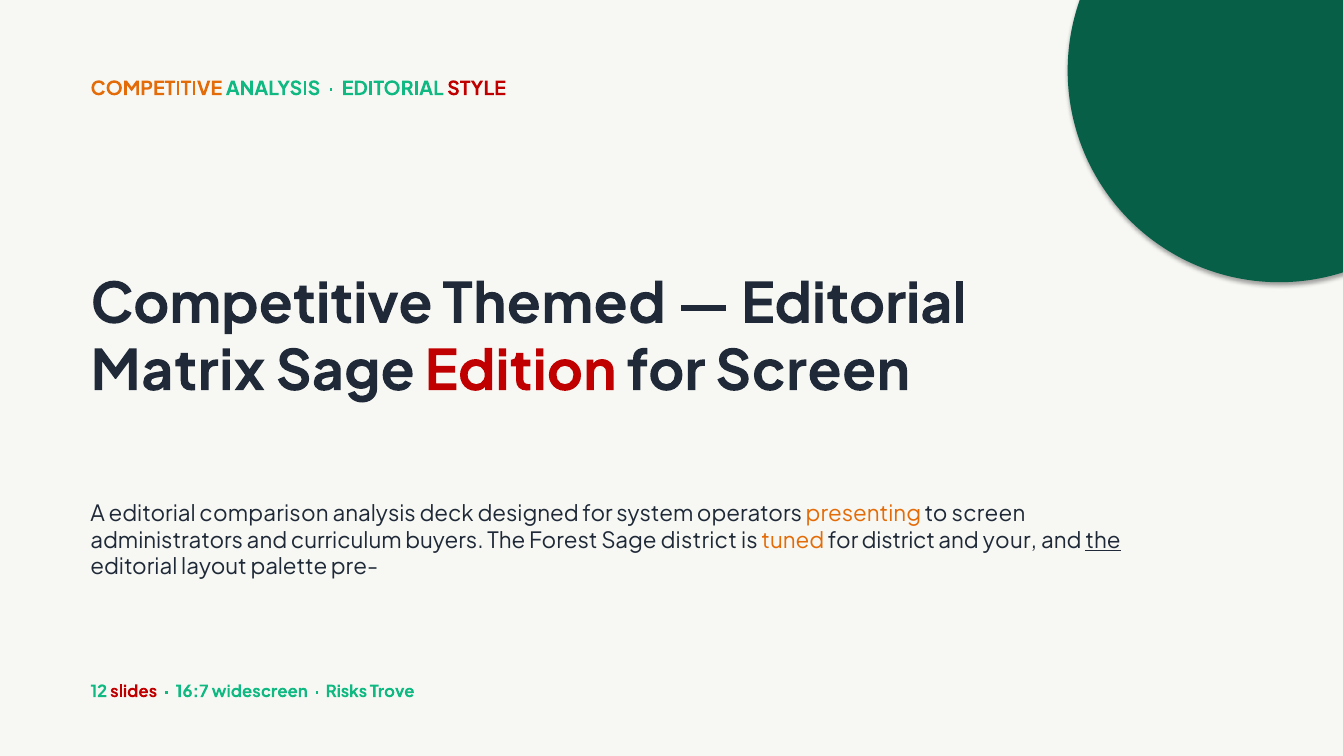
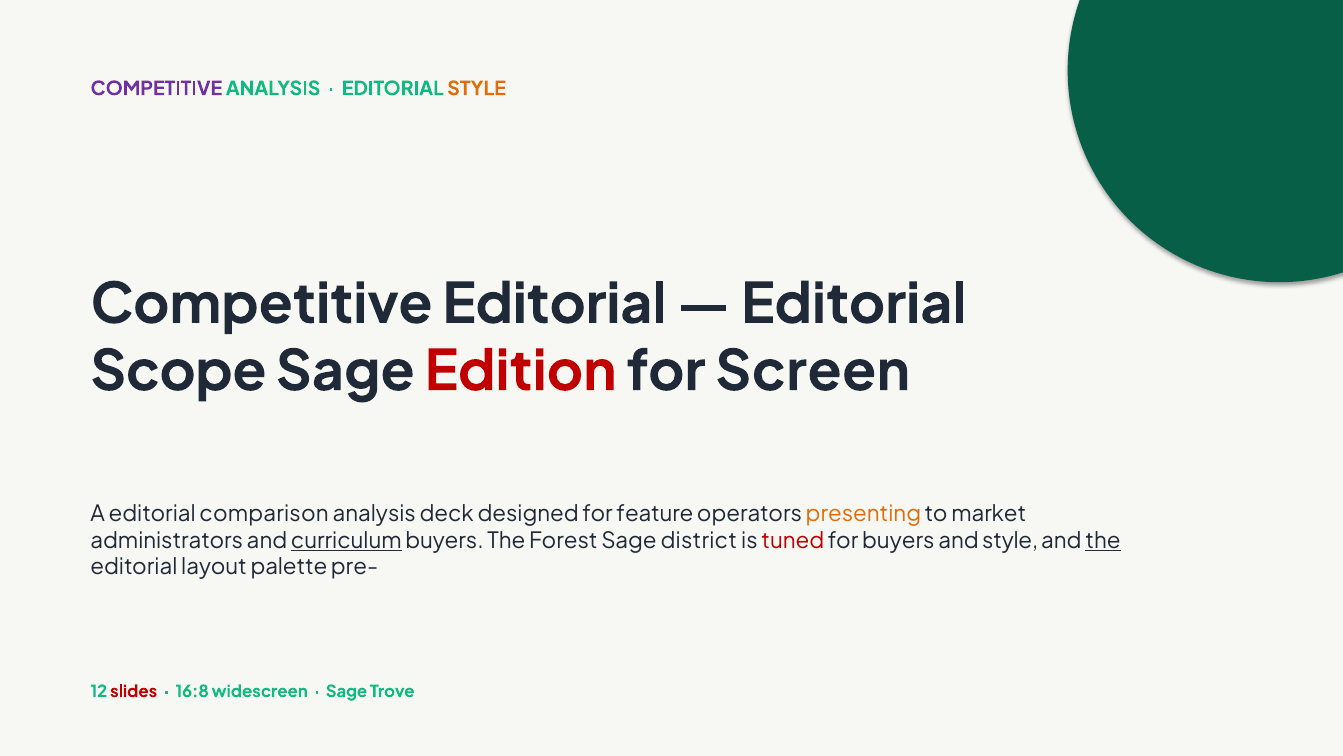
COMPETITIVE at (156, 89) colour: orange -> purple
STYLE at (476, 89) colour: red -> orange
Competitive Themed: Themed -> Editorial
Matrix: Matrix -> Scope
system: system -> feature
to screen: screen -> market
curriculum underline: none -> present
tuned colour: orange -> red
for district: district -> buyers
and your: your -> style
16:7: 16:7 -> 16:8
Risks at (346, 691): Risks -> Sage
